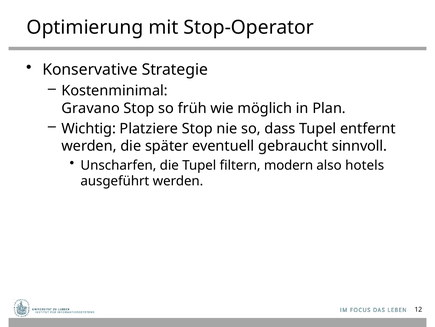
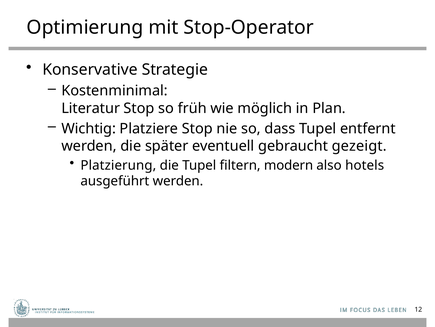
Gravano: Gravano -> Literatur
sinnvoll: sinnvoll -> gezeigt
Unscharfen: Unscharfen -> Platzierung
